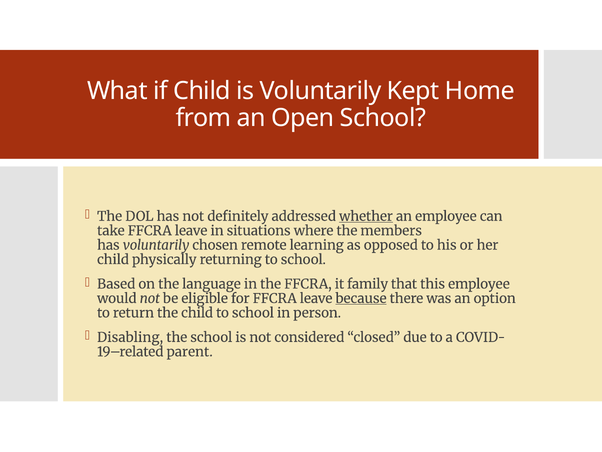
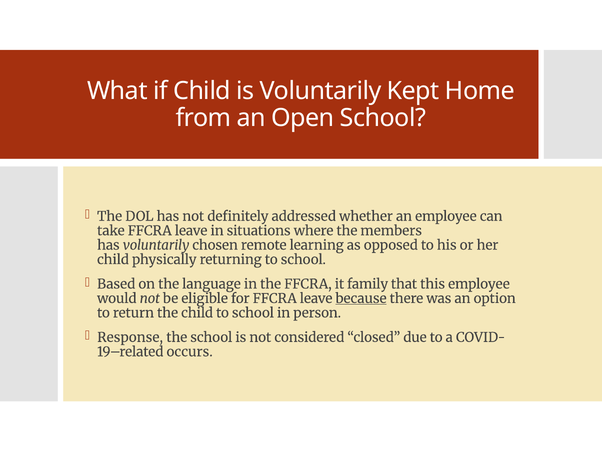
whether underline: present -> none
Disabling: Disabling -> Response
parent: parent -> occurs
